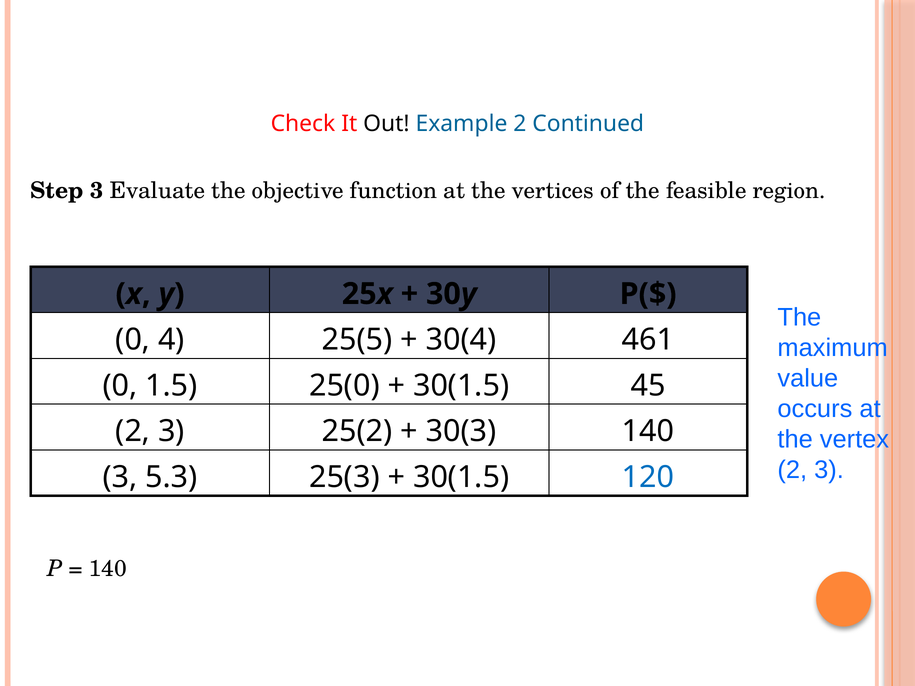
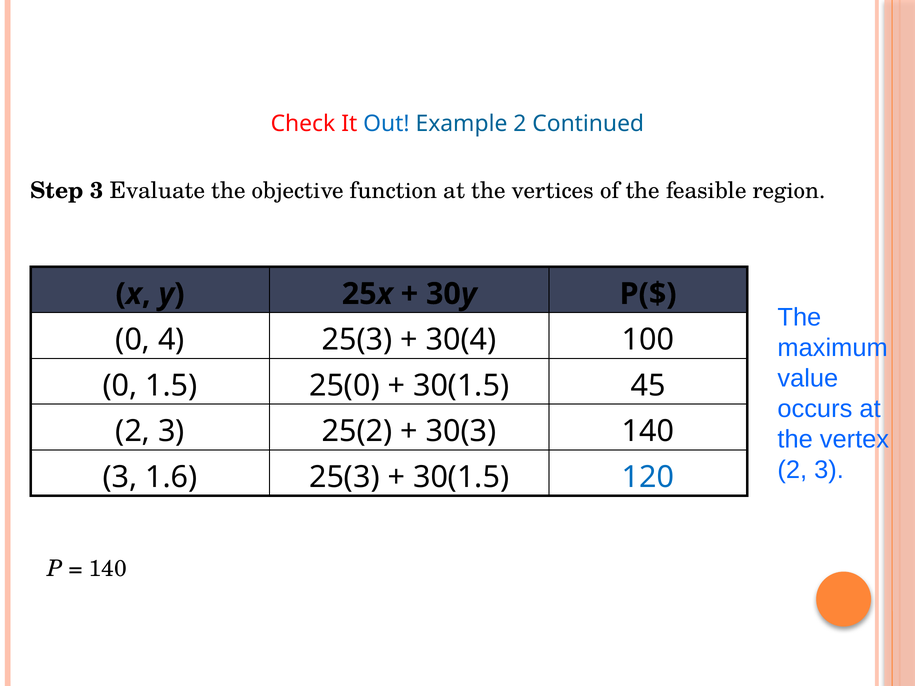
Out colour: black -> blue
4 25(5: 25(5 -> 25(3
461: 461 -> 100
5.3: 5.3 -> 1.6
